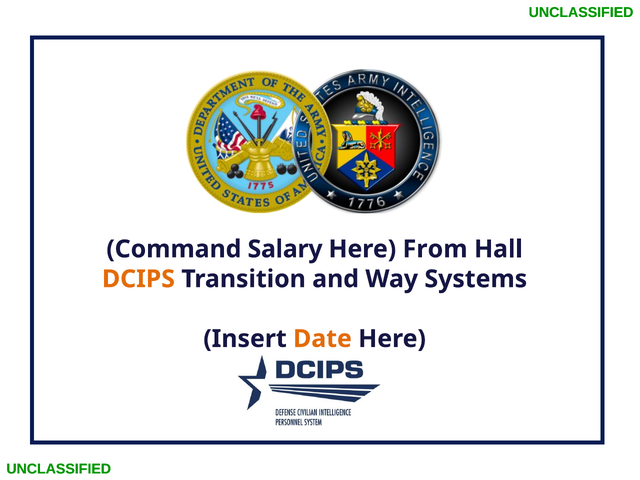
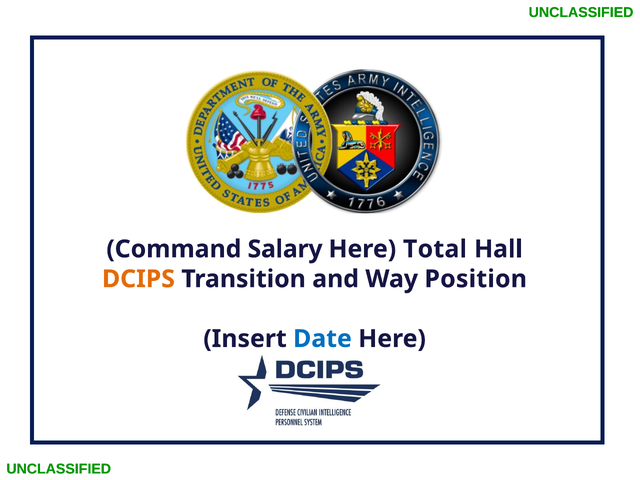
From: From -> Total
Systems: Systems -> Position
Date colour: orange -> blue
